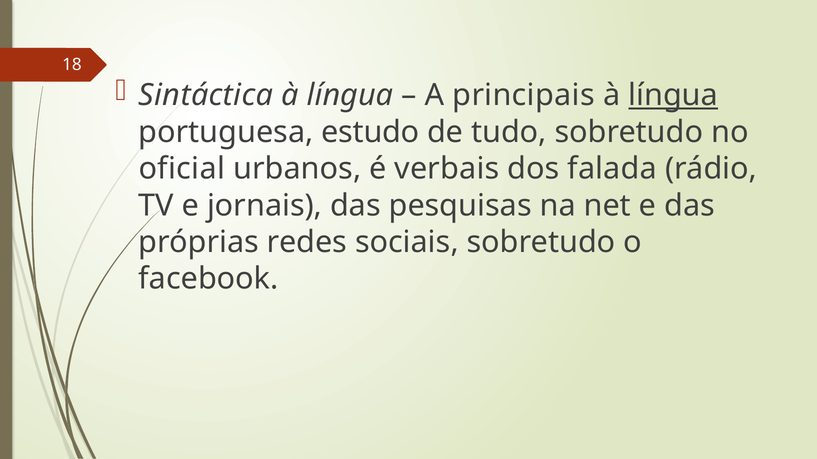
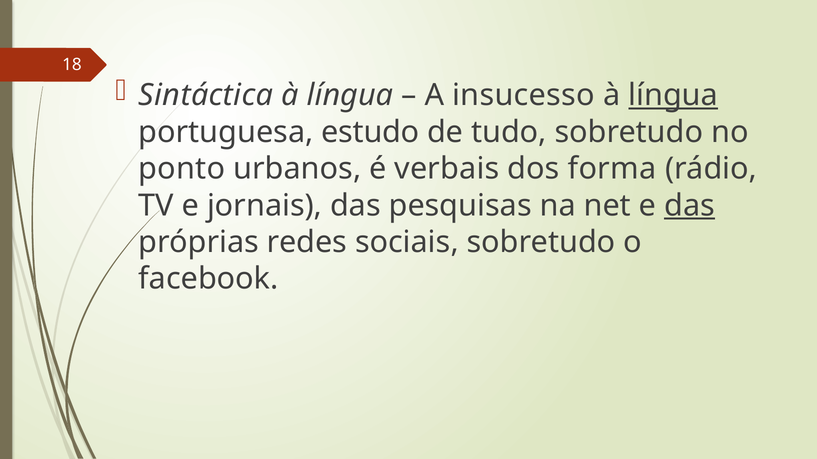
principais: principais -> insucesso
oficial: oficial -> ponto
falada: falada -> forma
das at (690, 206) underline: none -> present
